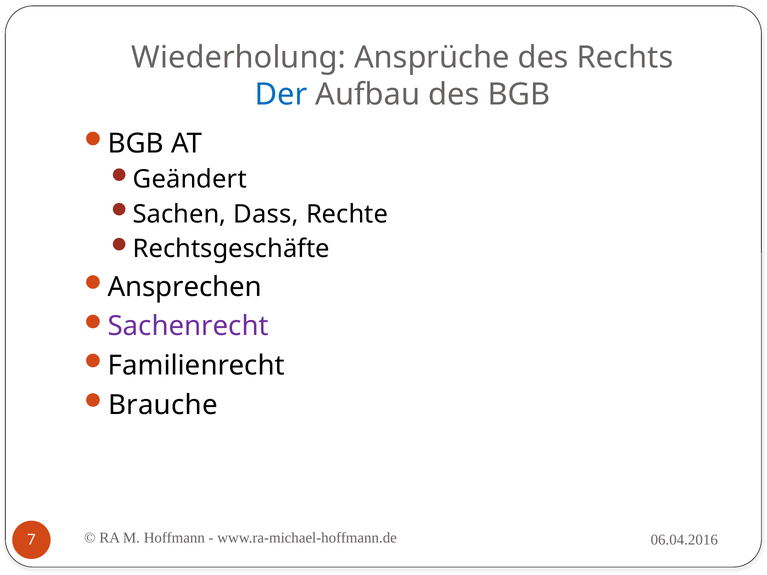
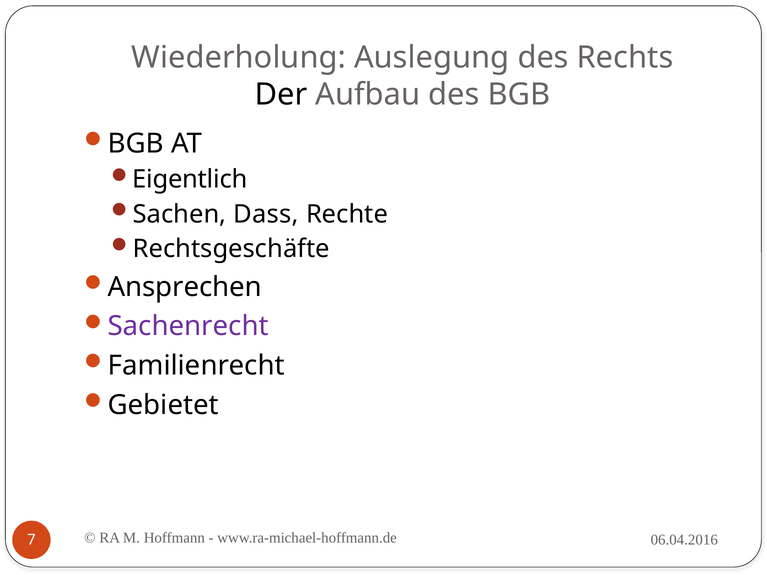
Ansprüche: Ansprüche -> Auslegung
Der colour: blue -> black
Geändert: Geändert -> Eigentlich
Brauche: Brauche -> Gebietet
